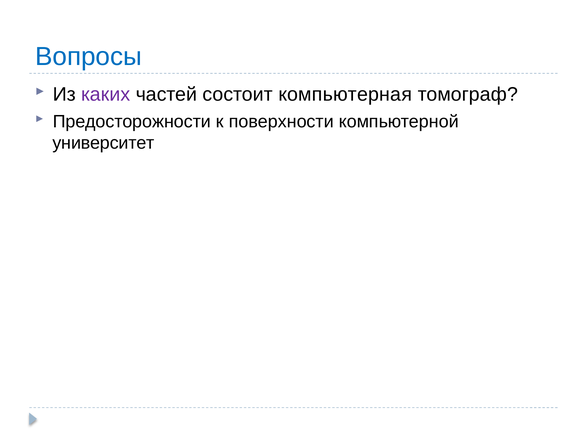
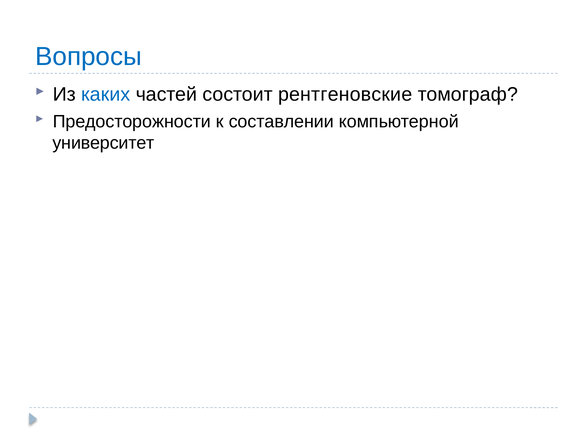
каких colour: purple -> blue
компьютерная: компьютерная -> рентгеновские
поверхности: поверхности -> составлении
